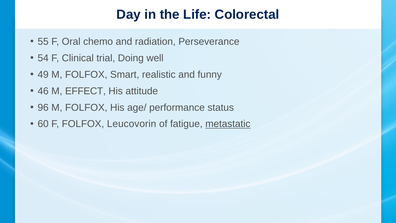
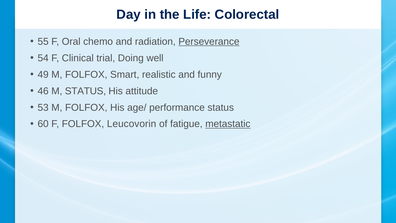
Perseverance underline: none -> present
M EFFECT: EFFECT -> STATUS
96: 96 -> 53
